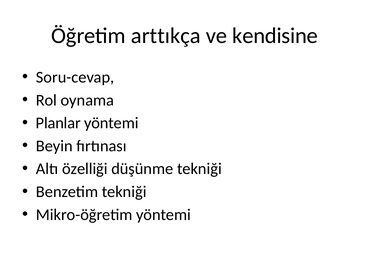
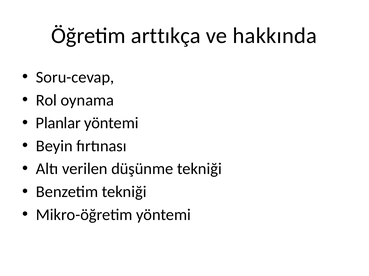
kendisine: kendisine -> hakkında
özelliği: özelliği -> verilen
